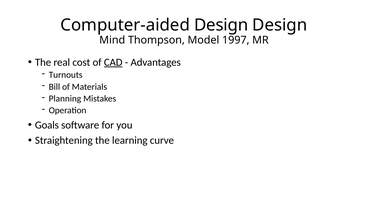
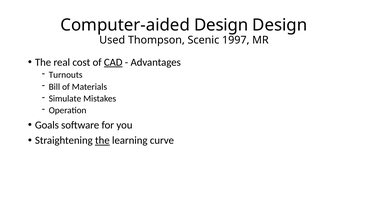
Mind: Mind -> Used
Model: Model -> Scenic
Planning: Planning -> Simulate
the at (102, 140) underline: none -> present
